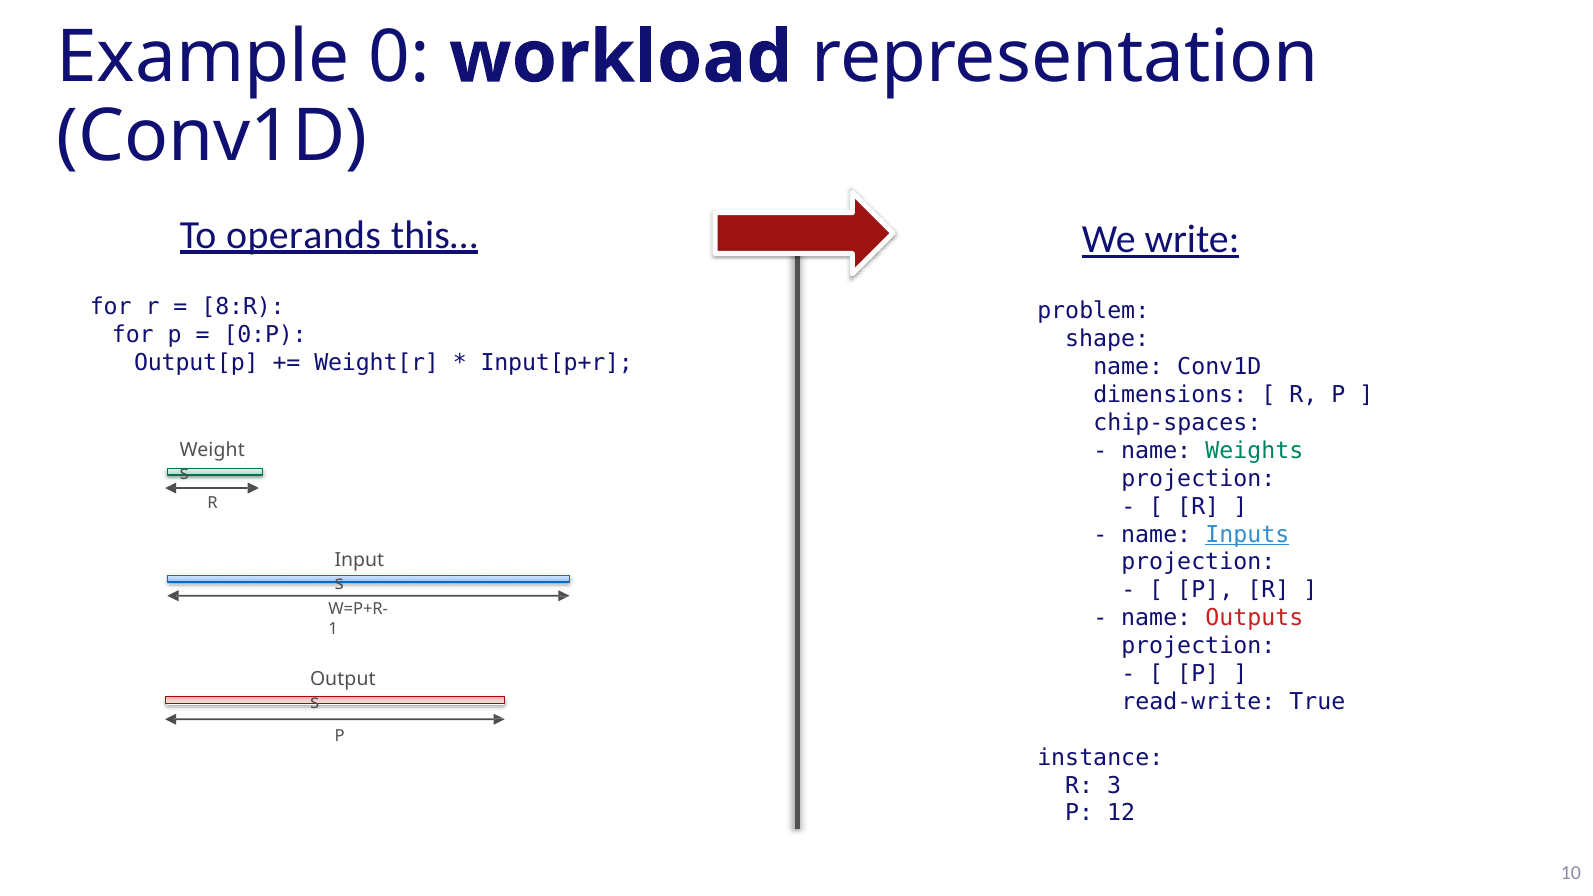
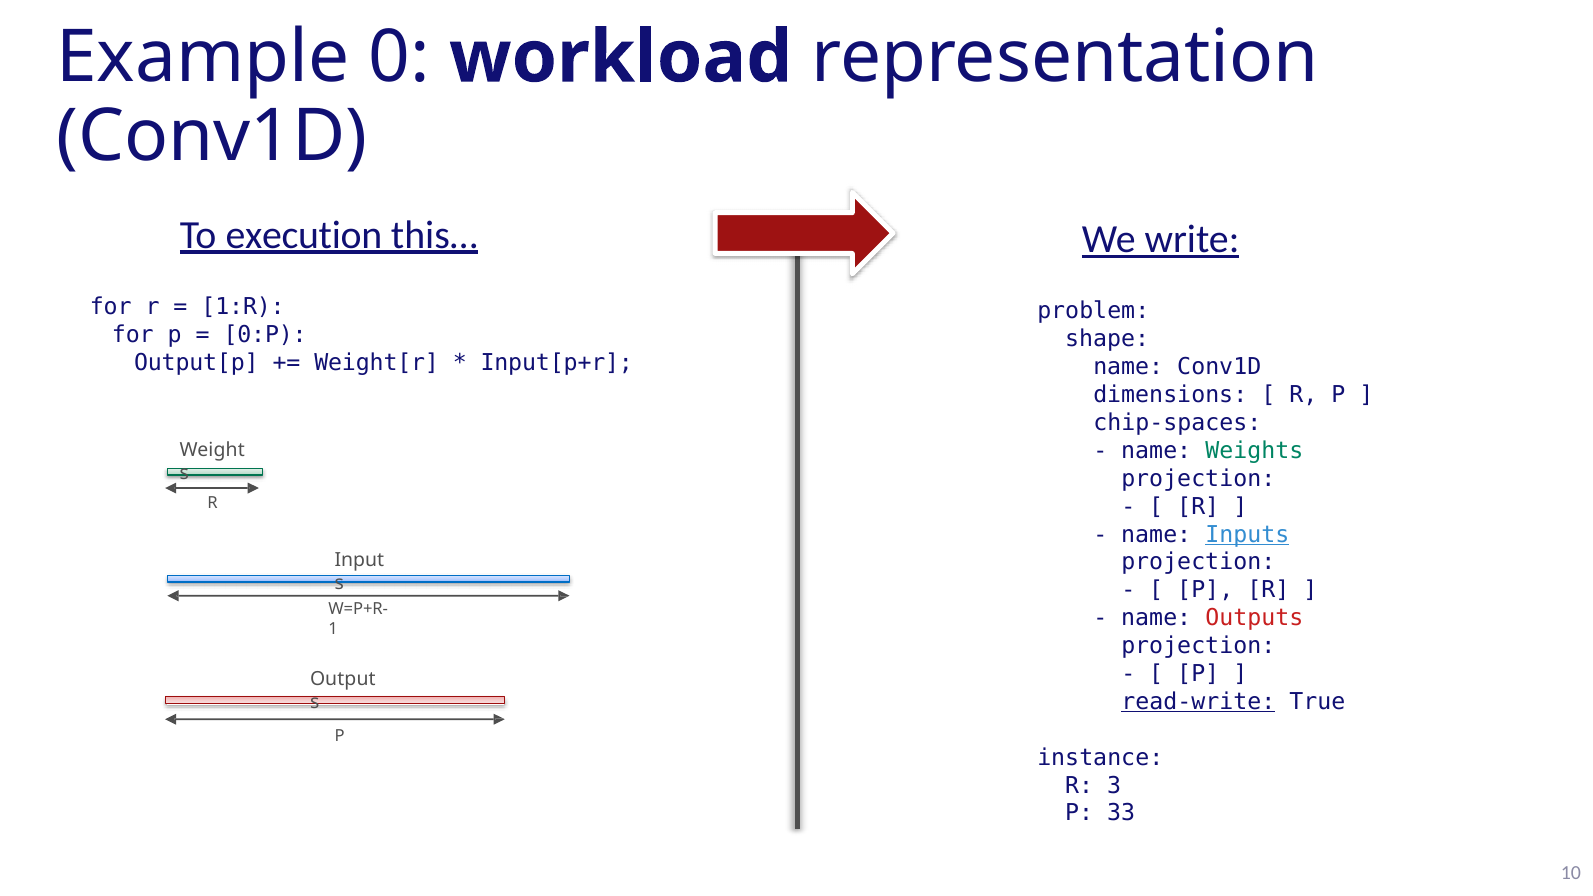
operands: operands -> execution
8:R: 8:R -> 1:R
read-write underline: none -> present
12: 12 -> 33
